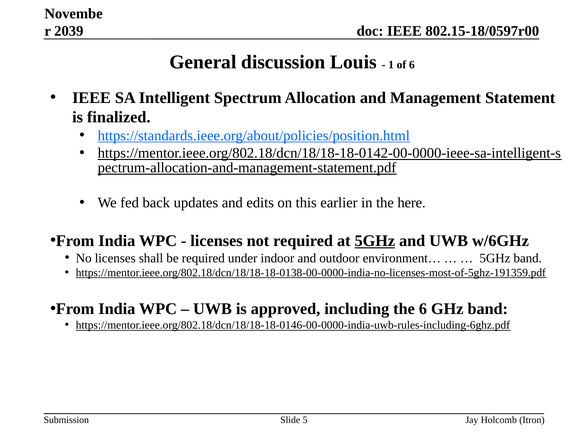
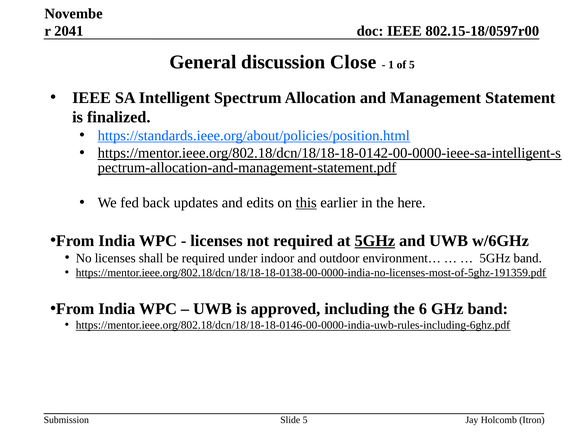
2039: 2039 -> 2041
Louis: Louis -> Close
of 6: 6 -> 5
this underline: none -> present
